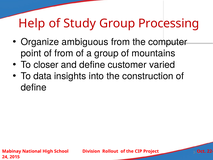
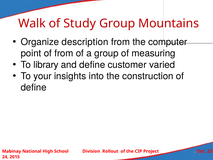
Help: Help -> Walk
Processing: Processing -> Mountains
ambiguous: ambiguous -> description
mountains: mountains -> measuring
closer: closer -> library
data: data -> your
